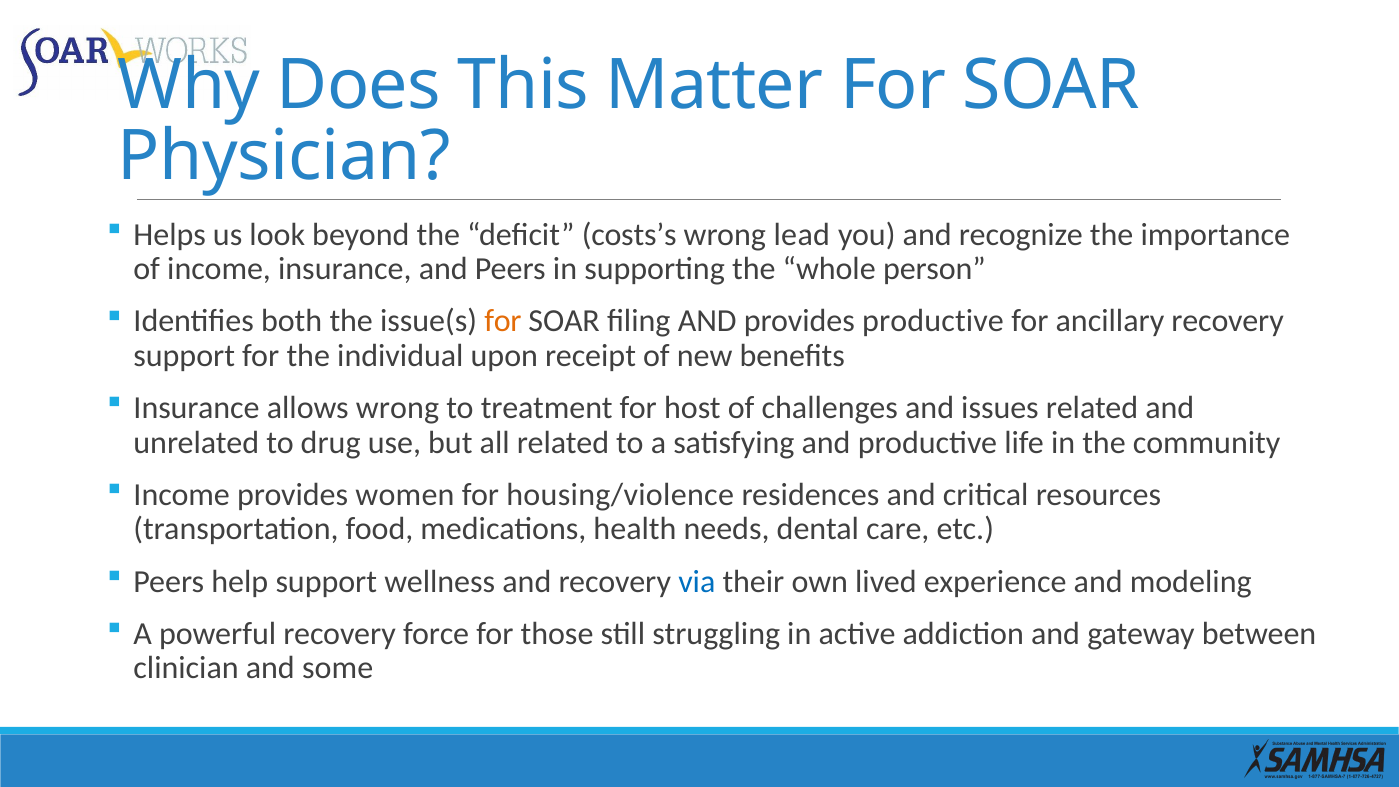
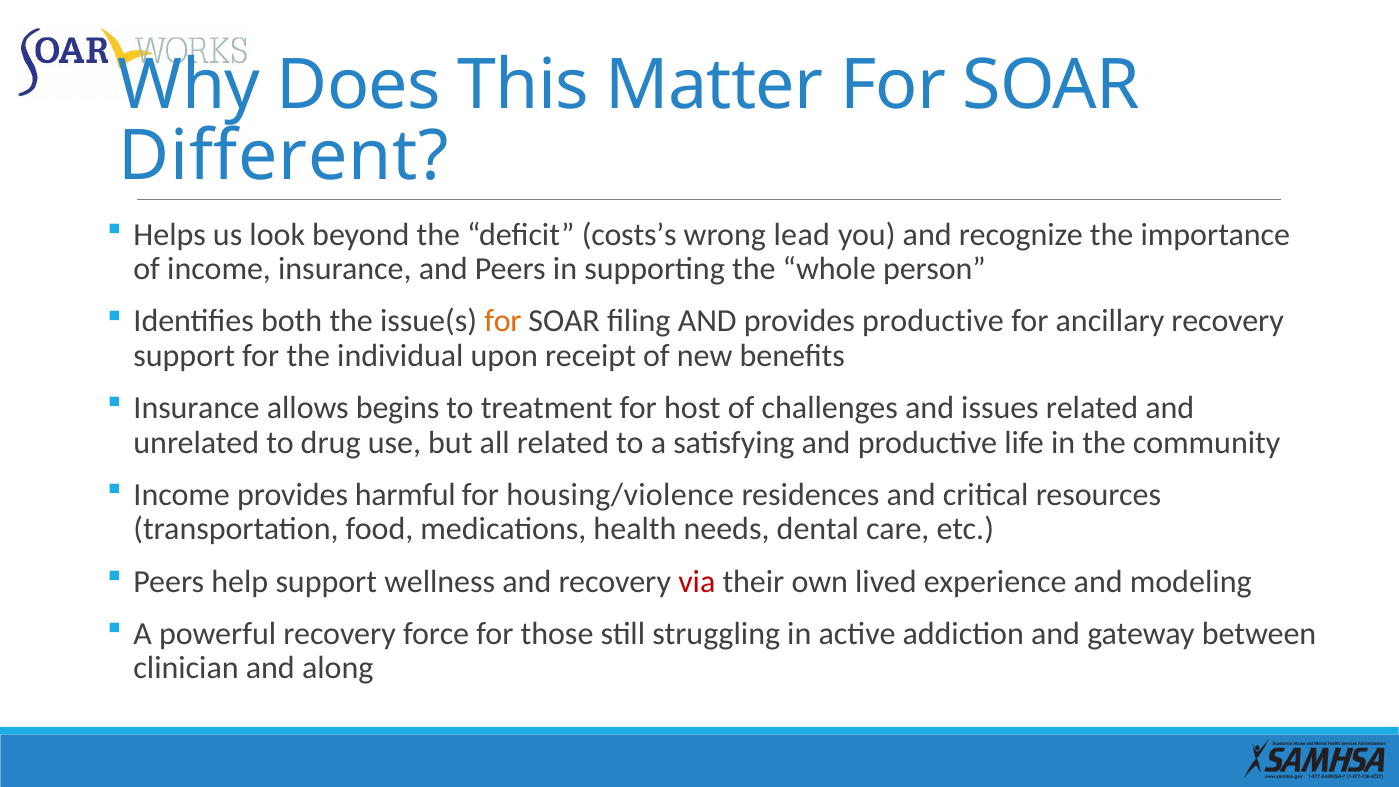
Physician: Physician -> Different
allows wrong: wrong -> begins
women: women -> harmful
via colour: blue -> red
some: some -> along
